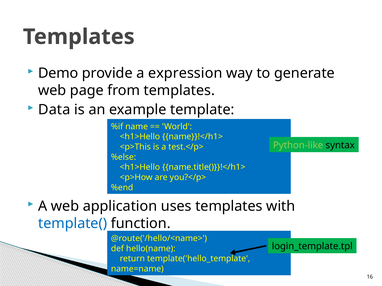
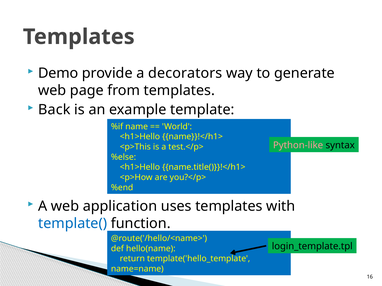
expression: expression -> decorators
Data: Data -> Back
Python-like colour: light green -> pink
